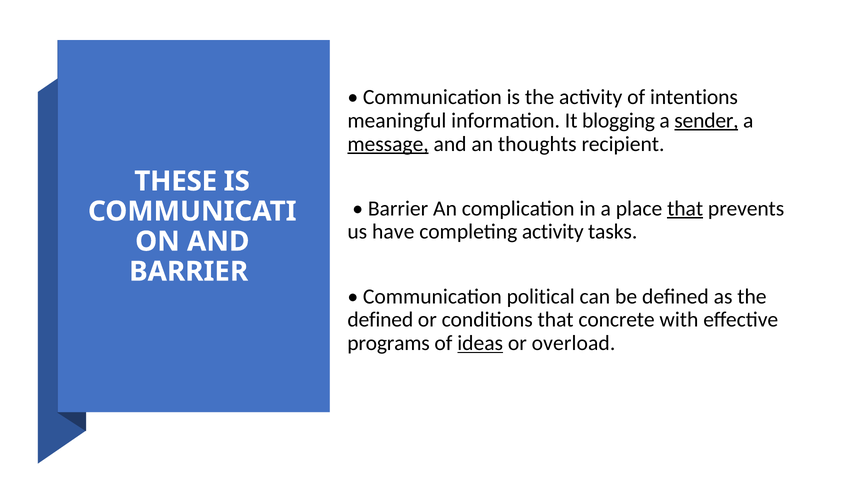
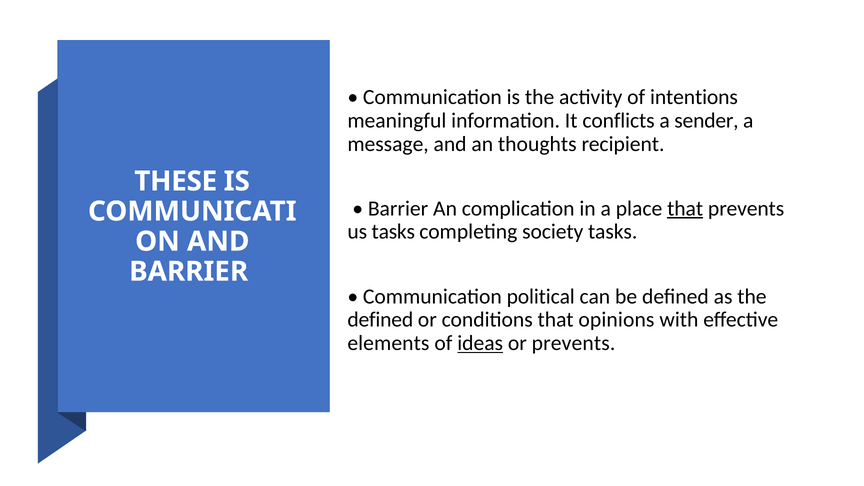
blogging: blogging -> conflicts
sender underline: present -> none
message underline: present -> none
us have: have -> tasks
completing activity: activity -> society
concrete: concrete -> opinions
programs: programs -> elements
or overload: overload -> prevents
